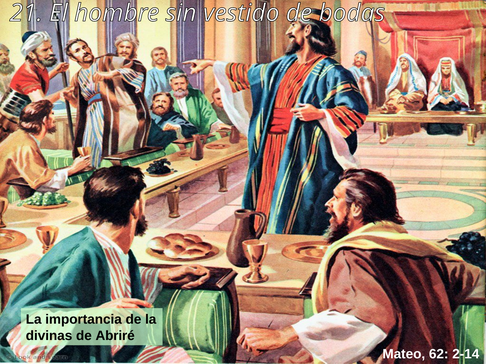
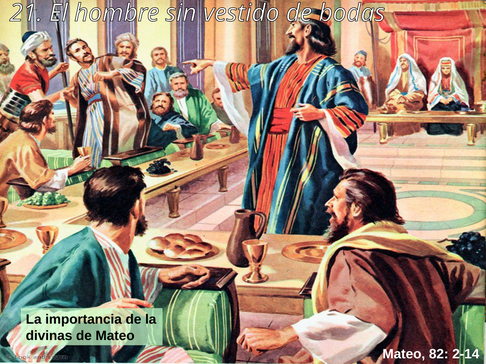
de Abriré: Abriré -> Mateo
62: 62 -> 82
